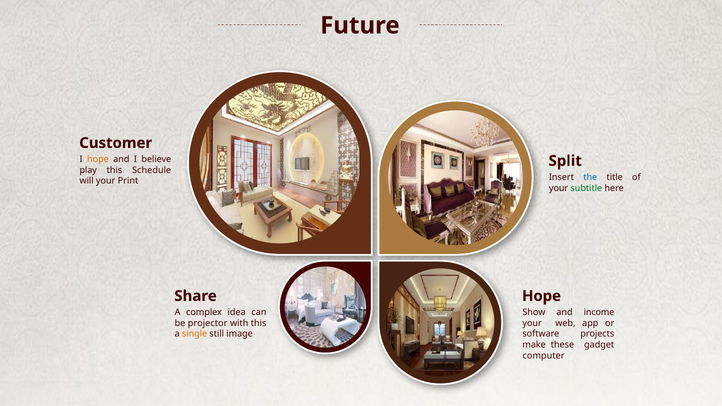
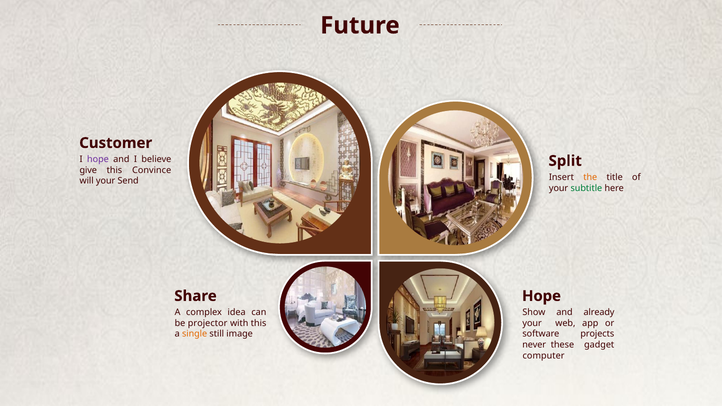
hope at (98, 159) colour: orange -> purple
play: play -> give
Schedule: Schedule -> Convince
the colour: blue -> orange
Print: Print -> Send
income: income -> already
make: make -> never
